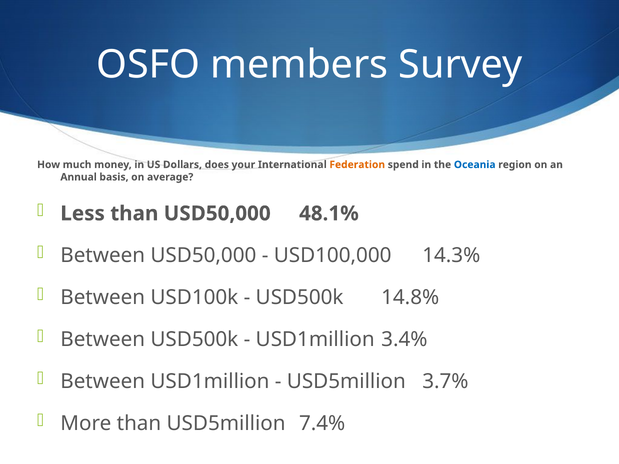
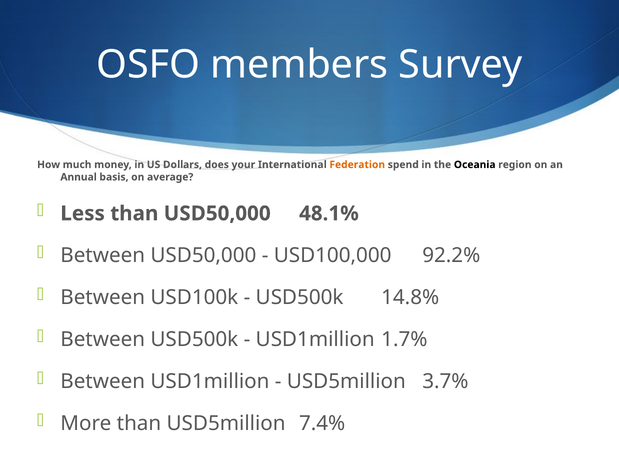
Oceania colour: blue -> black
14.3%: 14.3% -> 92.2%
3.4%: 3.4% -> 1.7%
